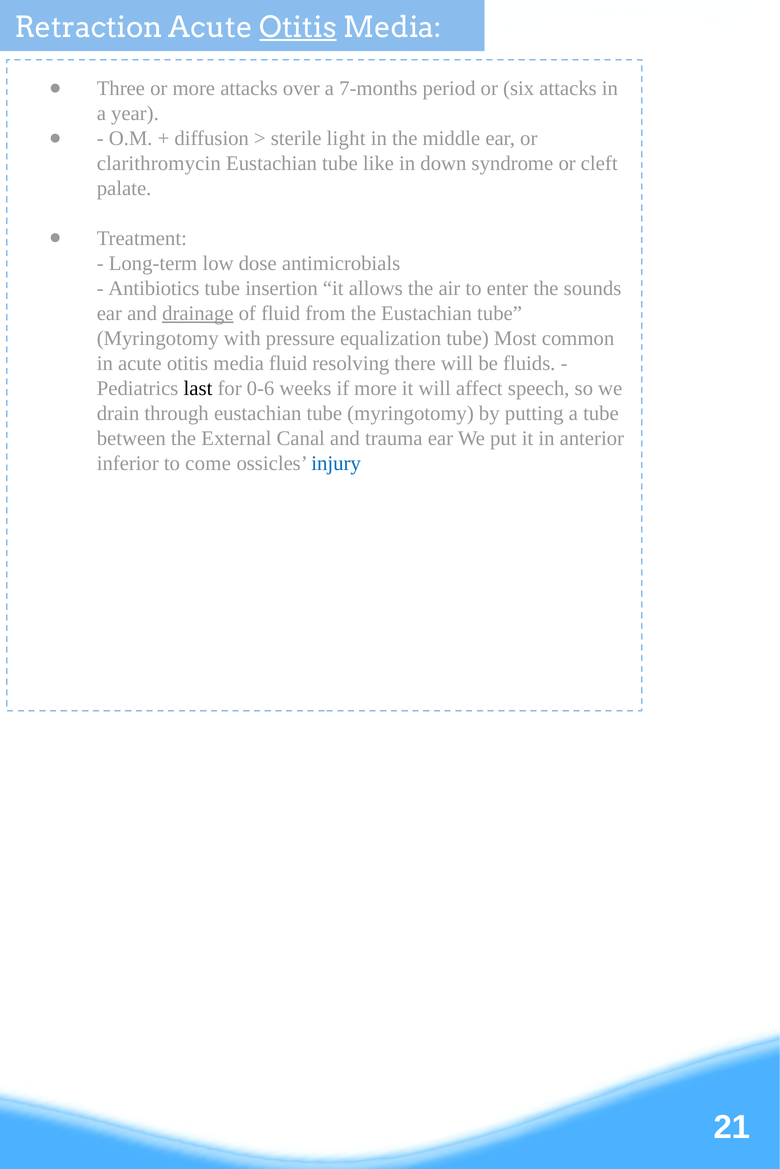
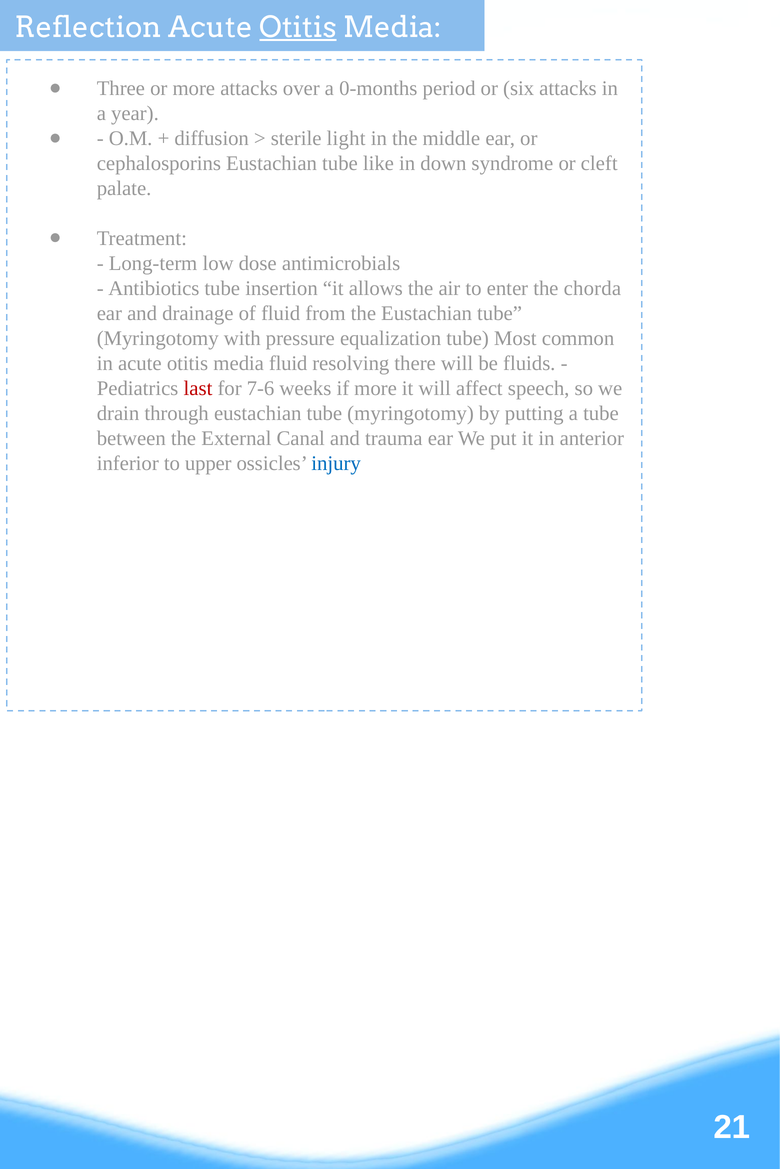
Retraction: Retraction -> Reflection
7-months: 7-months -> 0-months
clarithromycin: clarithromycin -> cephalosporins
sounds: sounds -> chorda
drainage underline: present -> none
last colour: black -> red
0-6: 0-6 -> 7-6
come: come -> upper
